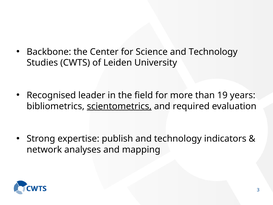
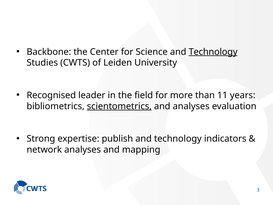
Technology at (213, 52) underline: none -> present
19: 19 -> 11
and required: required -> analyses
